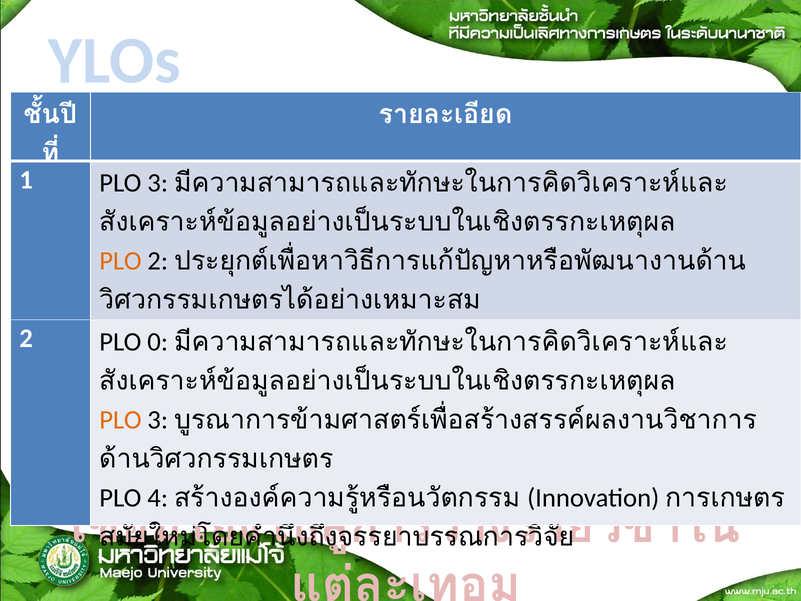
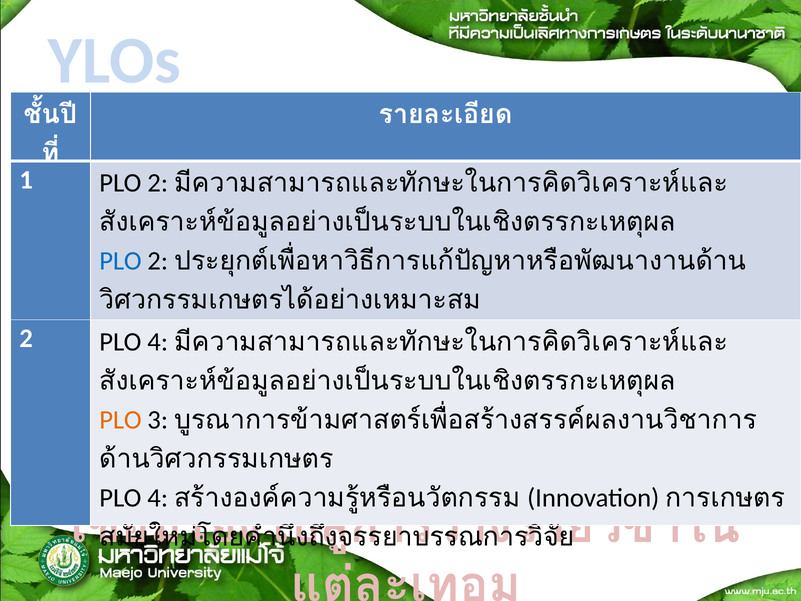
1 PLO 3: 3 -> 2
PLO at (120, 261) colour: orange -> blue
2 PLO 0: 0 -> 4
